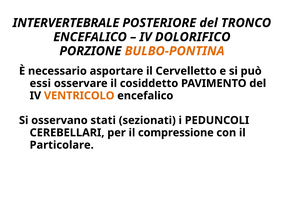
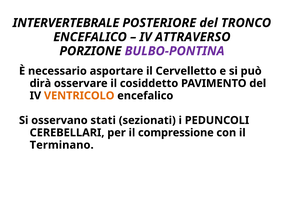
DOLORIFICO: DOLORIFICO -> ATTRAVERSO
BULBO-PONTINA colour: orange -> purple
essi: essi -> dirà
Particolare: Particolare -> Terminano
